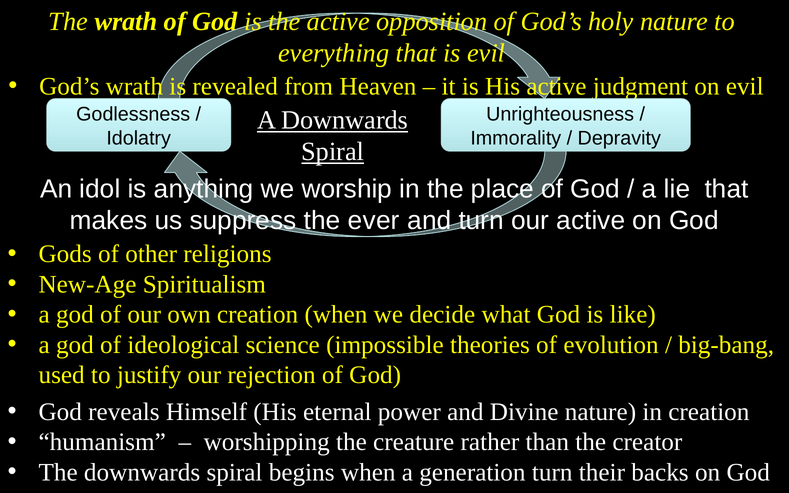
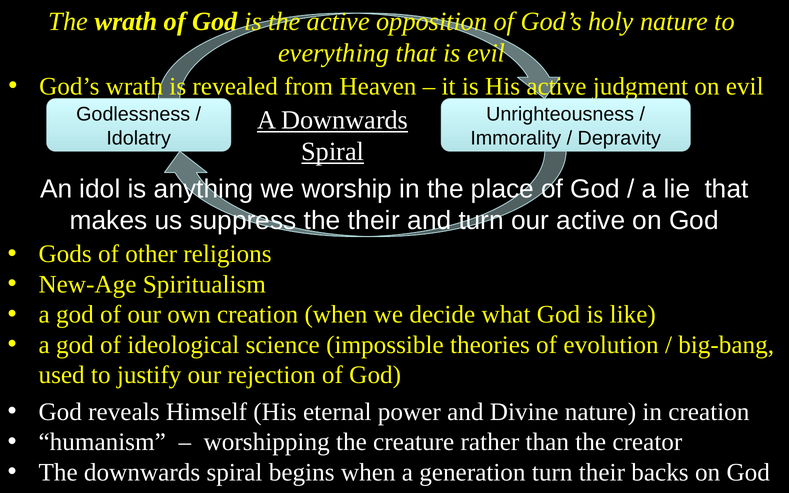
the ever: ever -> their
